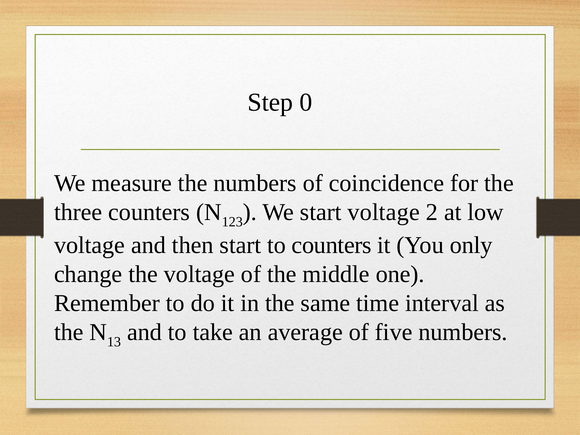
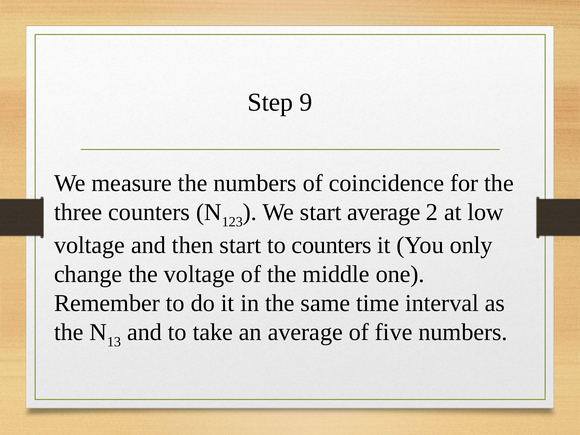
0: 0 -> 9
start voltage: voltage -> average
